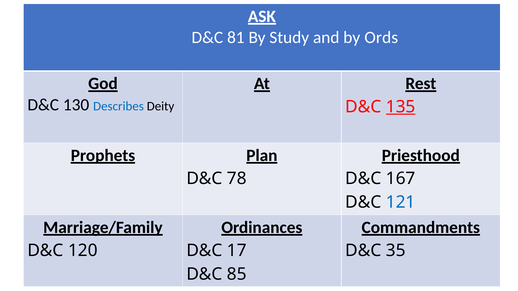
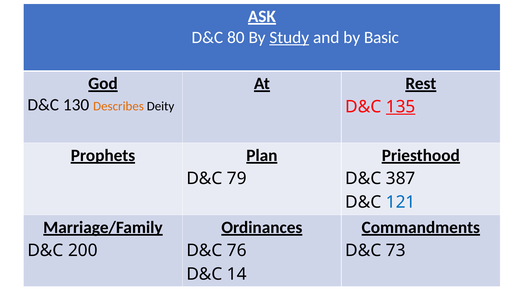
81: 81 -> 80
Study underline: none -> present
Ords: Ords -> Basic
Describes colour: blue -> orange
78: 78 -> 79
167: 167 -> 387
120: 120 -> 200
17: 17 -> 76
35: 35 -> 73
85: 85 -> 14
